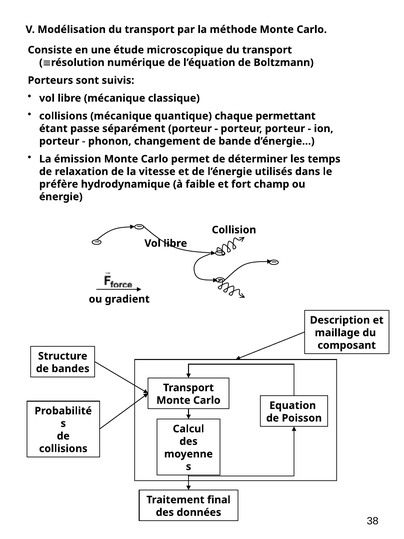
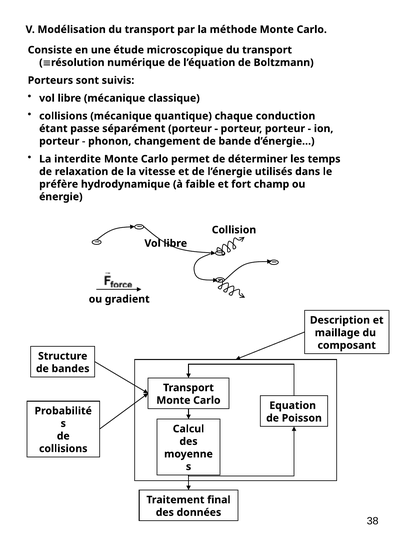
permettant: permettant -> conduction
émission: émission -> interdite
